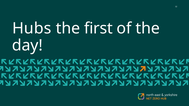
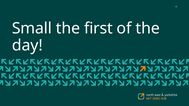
Hubs: Hubs -> Small
